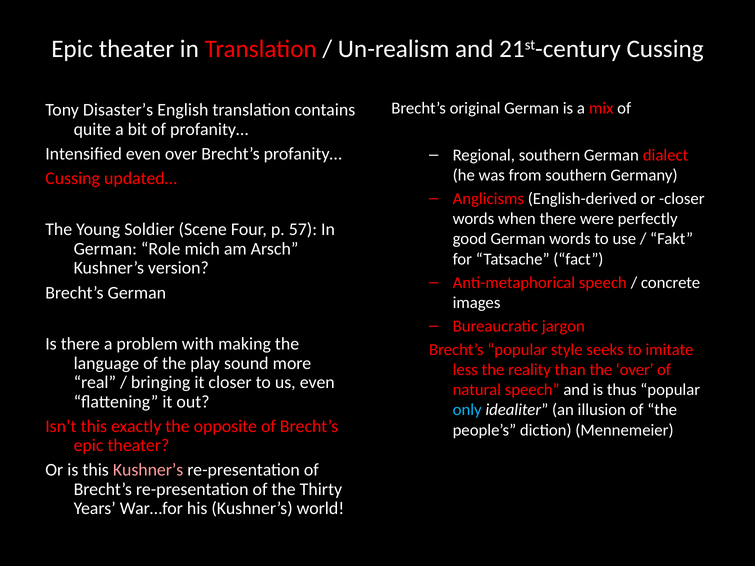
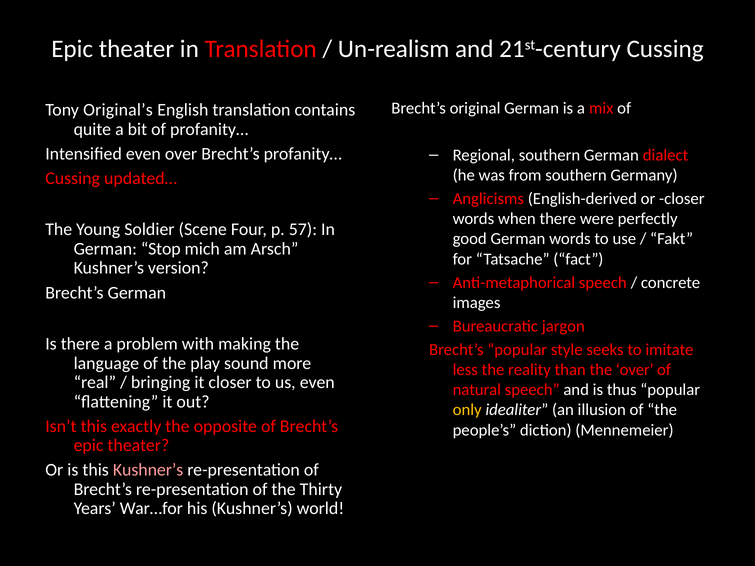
Disaster’s: Disaster’s -> Original’s
Role: Role -> Stop
only colour: light blue -> yellow
